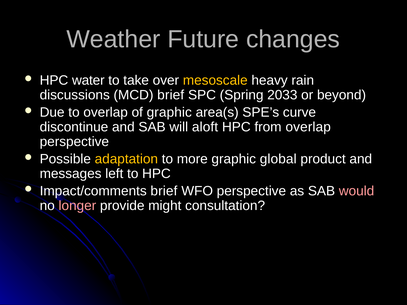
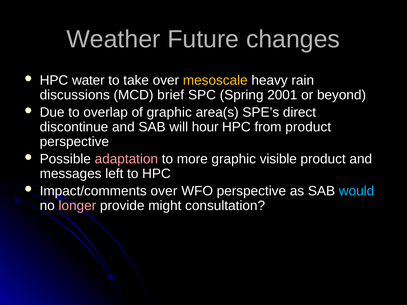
2033: 2033 -> 2001
curve: curve -> direct
aloft: aloft -> hour
from overlap: overlap -> product
adaptation colour: yellow -> pink
global: global -> visible
Impact/comments brief: brief -> over
would colour: pink -> light blue
